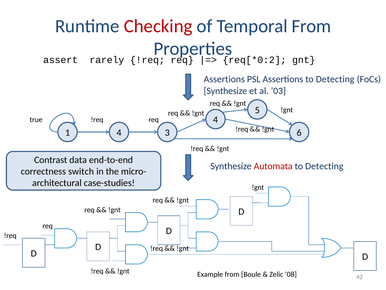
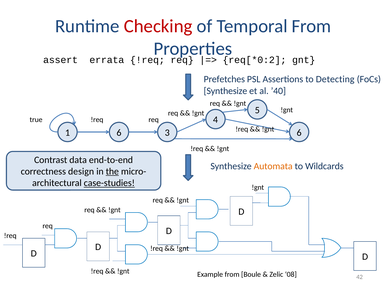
rarely: rarely -> errata
Assertions at (224, 79): Assertions -> Prefetches
’03: ’03 -> ’40
1 4: 4 -> 6
Automata colour: red -> orange
Detecting at (324, 166): Detecting -> Wildcards
switch: switch -> design
the underline: none -> present
case-studies underline: none -> present
